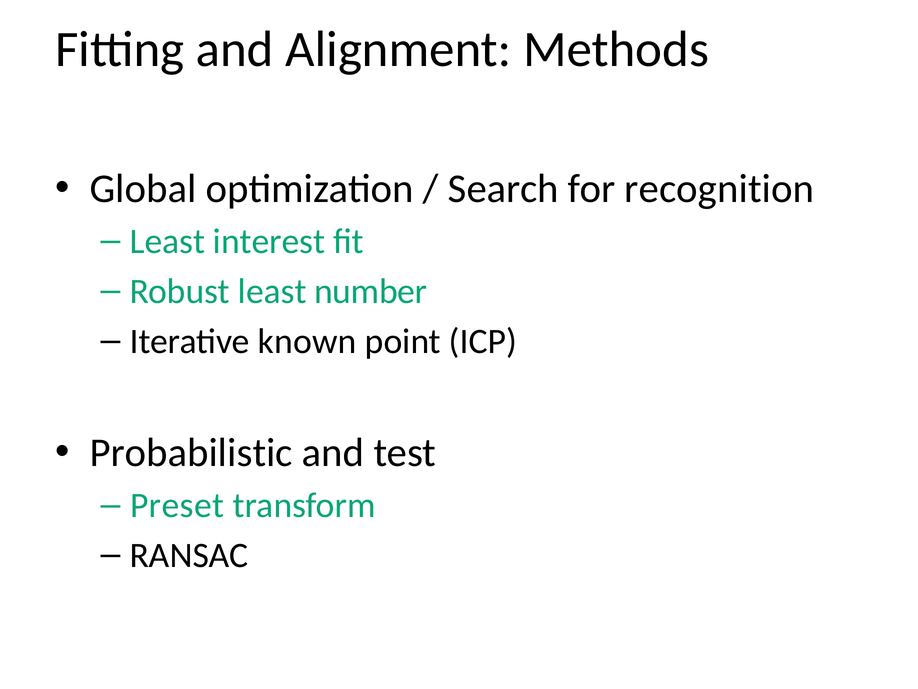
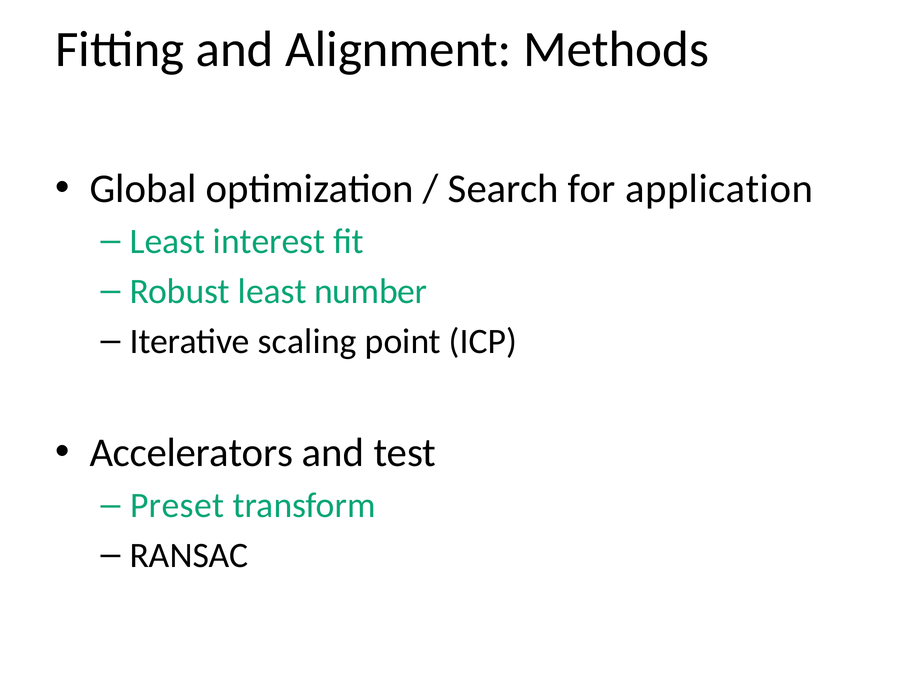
recognition: recognition -> application
known: known -> scaling
Probabilistic: Probabilistic -> Accelerators
